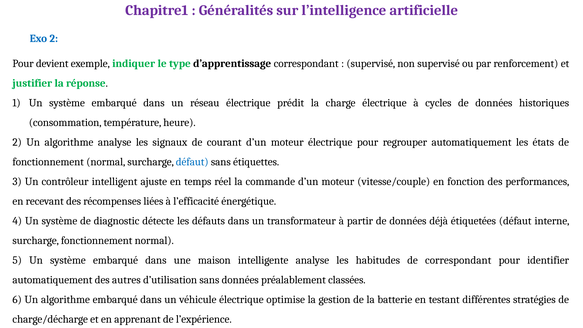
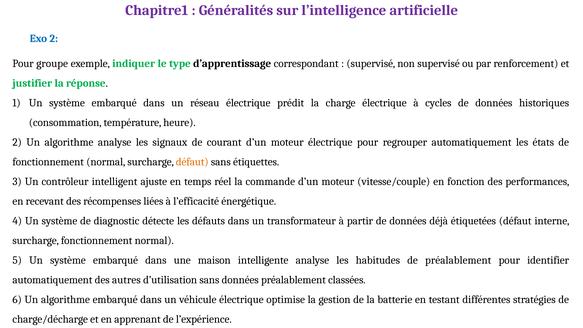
devient: devient -> groupe
défaut at (192, 162) colour: blue -> orange
de correspondant: correspondant -> préalablement
